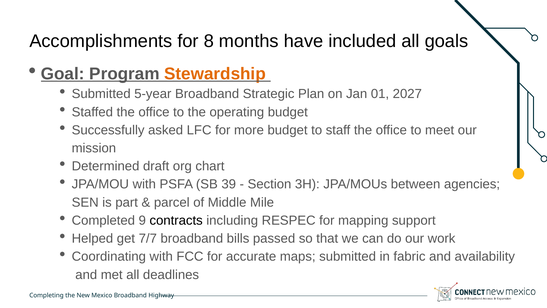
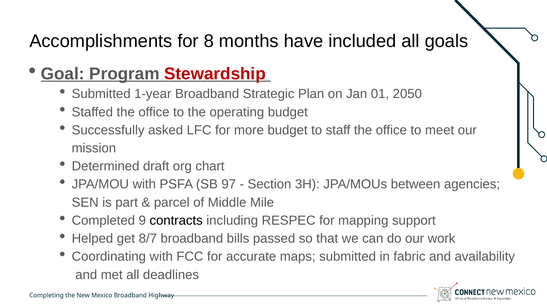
Stewardship colour: orange -> red
5-year: 5-year -> 1-year
2027: 2027 -> 2050
39: 39 -> 97
7/7: 7/7 -> 8/7
